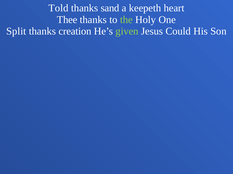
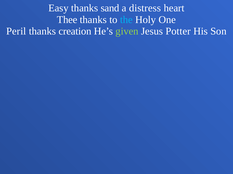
Told: Told -> Easy
keepeth: keepeth -> distress
the colour: light green -> light blue
Split: Split -> Peril
Could: Could -> Potter
